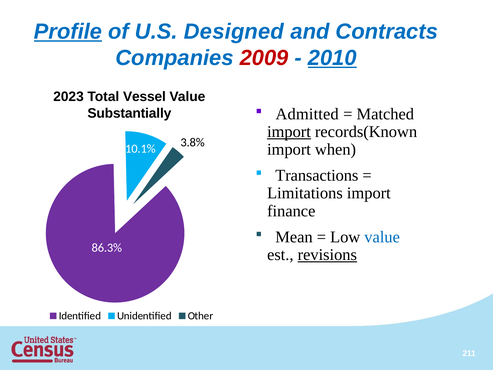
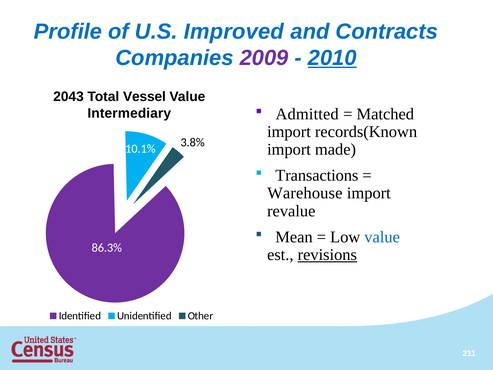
Profile underline: present -> none
Designed: Designed -> Improved
2009 colour: red -> purple
2023: 2023 -> 2043
Substantially: Substantially -> Intermediary
import at (289, 132) underline: present -> none
when: when -> made
Limitations: Limitations -> Warehouse
finance: finance -> revalue
